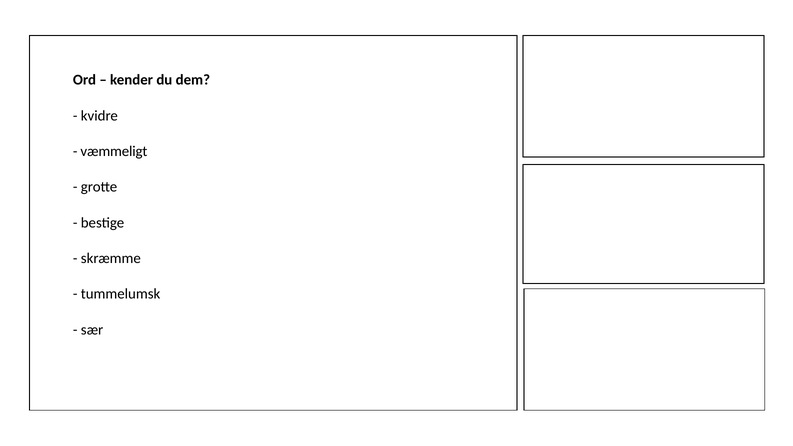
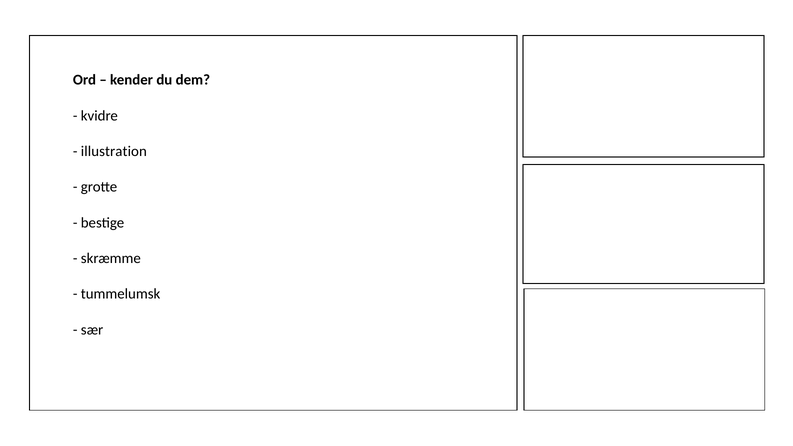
væmmeligt: væmmeligt -> illustration
